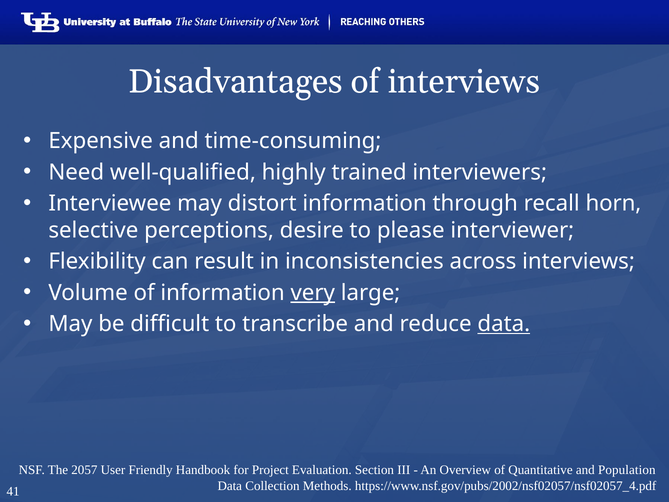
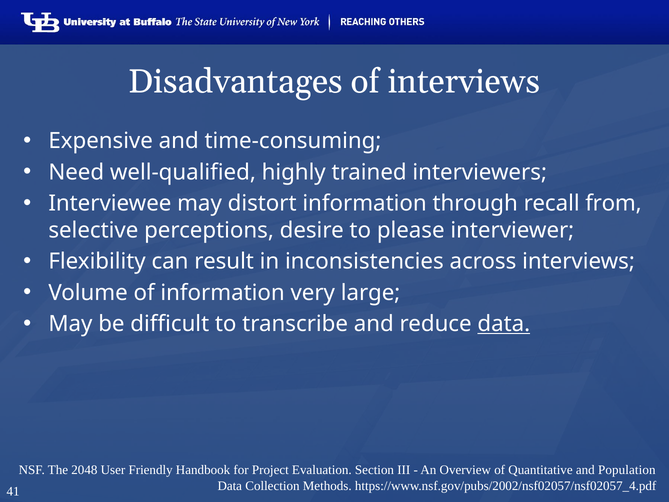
horn: horn -> from
very underline: present -> none
2057: 2057 -> 2048
